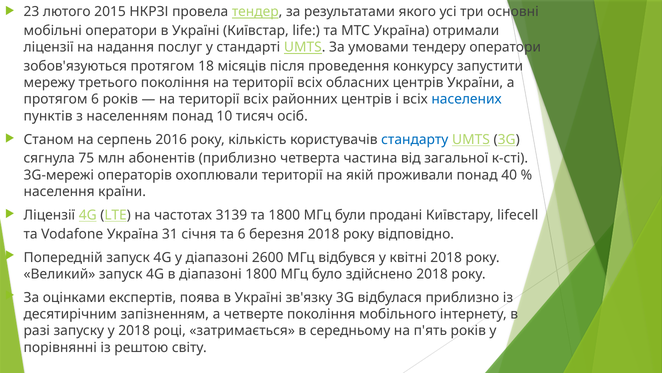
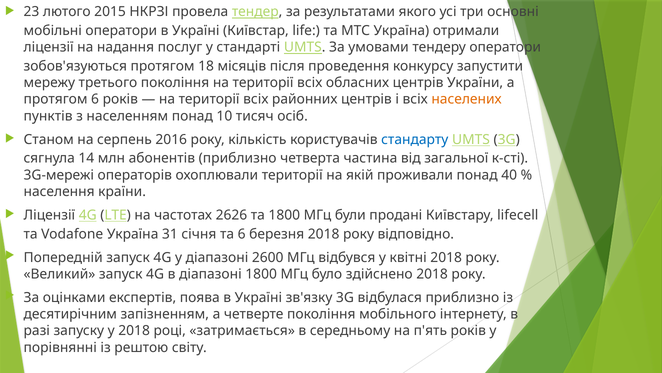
населених colour: blue -> orange
75: 75 -> 14
3139: 3139 -> 2626
